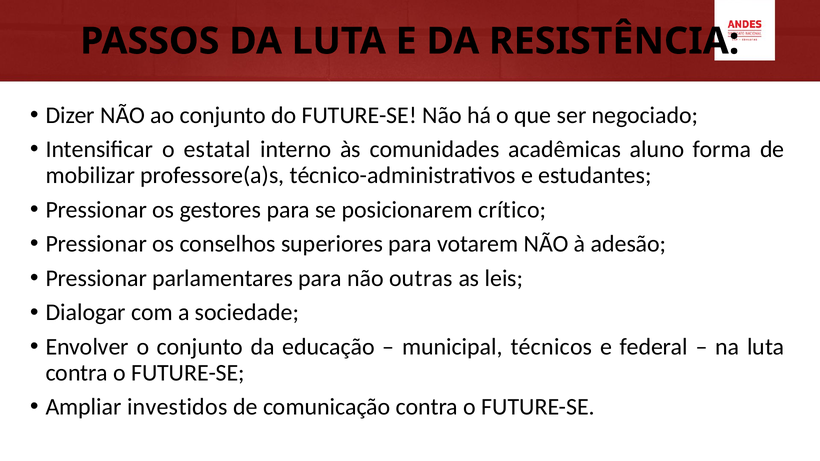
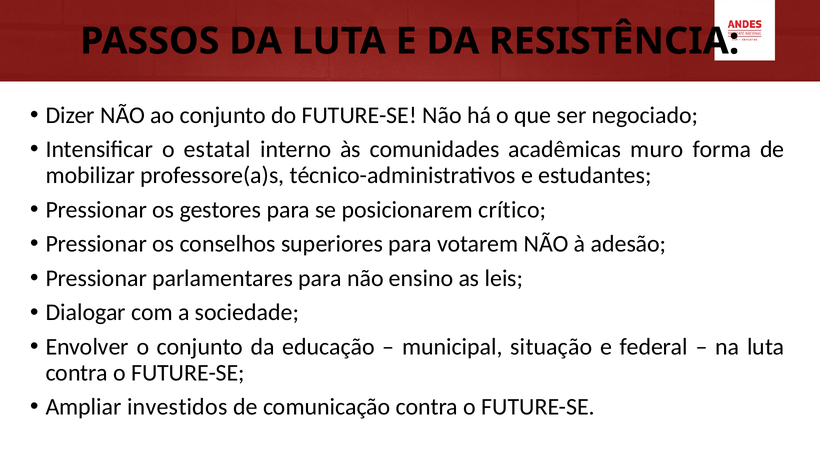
aluno: aluno -> muro
outras: outras -> ensino
técnicos: técnicos -> situação
